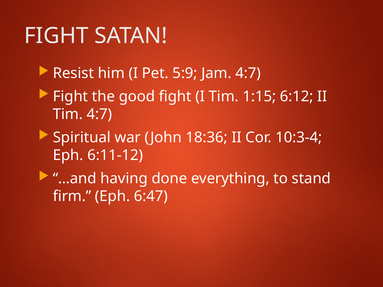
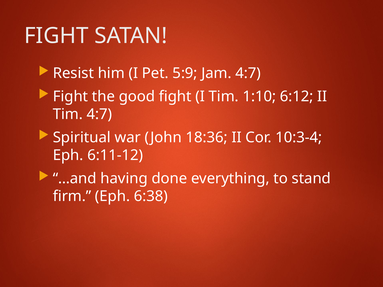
1:15: 1:15 -> 1:10
6:47: 6:47 -> 6:38
